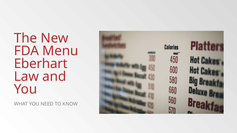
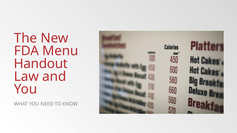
Eberhart: Eberhart -> Handout
